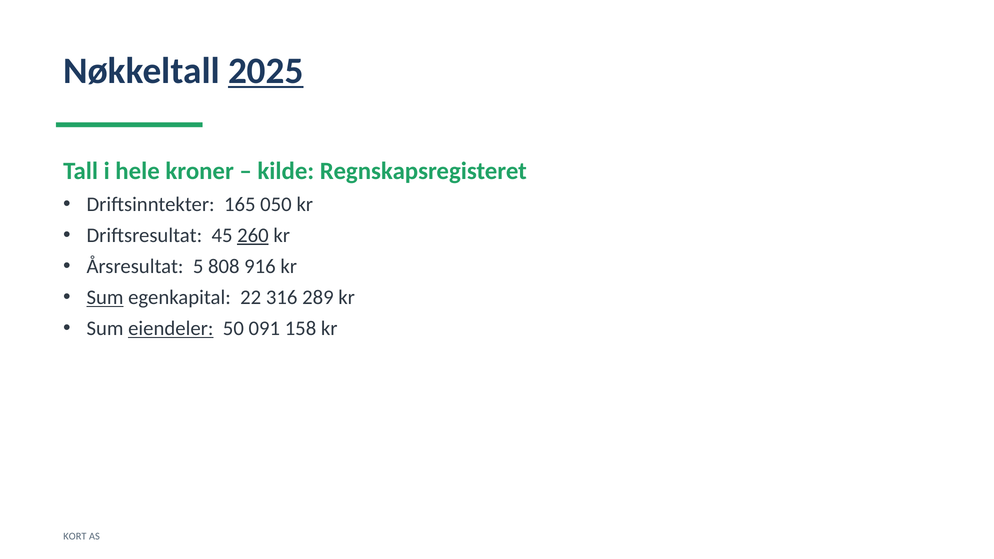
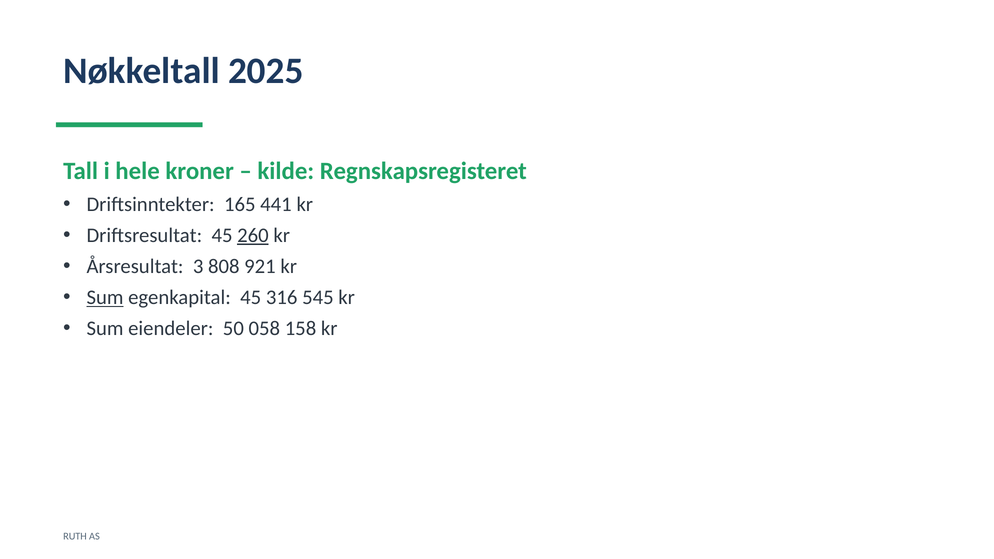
2025 underline: present -> none
050: 050 -> 441
5: 5 -> 3
916: 916 -> 921
egenkapital 22: 22 -> 45
289: 289 -> 545
eiendeler underline: present -> none
091: 091 -> 058
KORT: KORT -> RUTH
